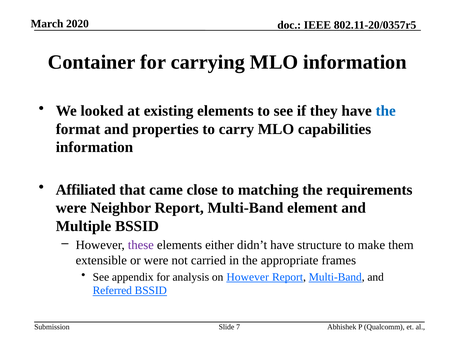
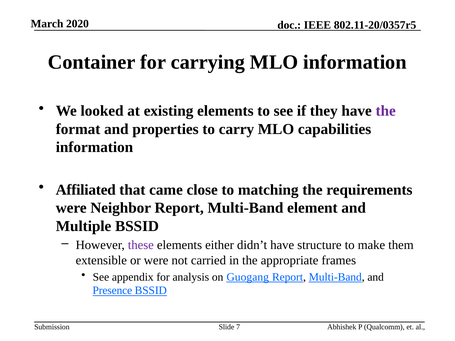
the at (386, 111) colour: blue -> purple
on However: However -> Guogang
Referred: Referred -> Presence
